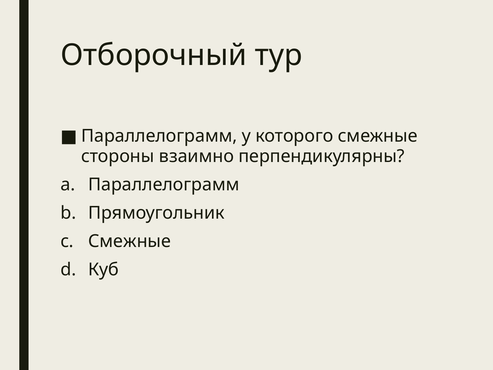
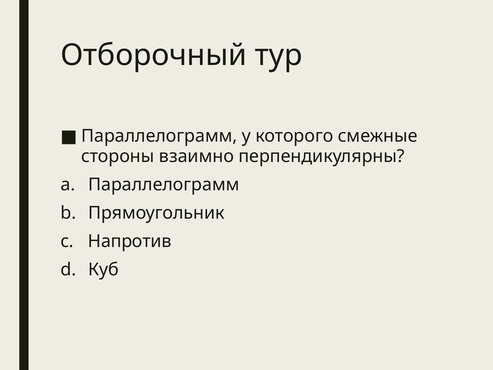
Смежные at (130, 241): Смежные -> Напротив
